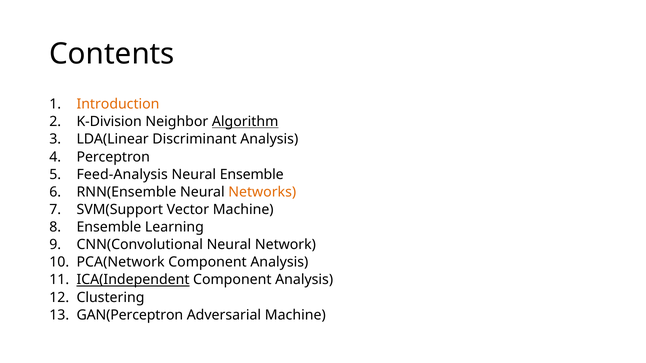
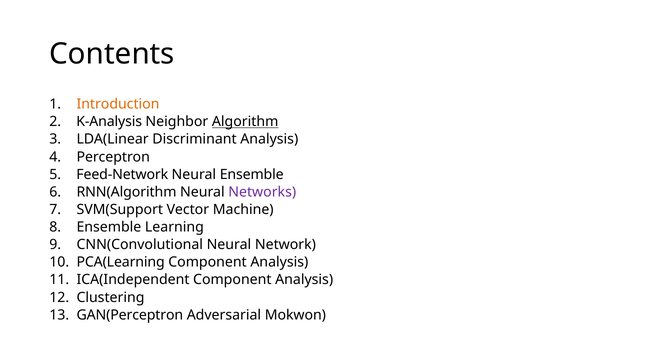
K-Division: K-Division -> K-Analysis
Feed-Analysis: Feed-Analysis -> Feed-Network
RNN(Ensemble: RNN(Ensemble -> RNN(Algorithm
Networks colour: orange -> purple
PCA(Network: PCA(Network -> PCA(Learning
ICA(Independent underline: present -> none
Adversarial Machine: Machine -> Mokwon
